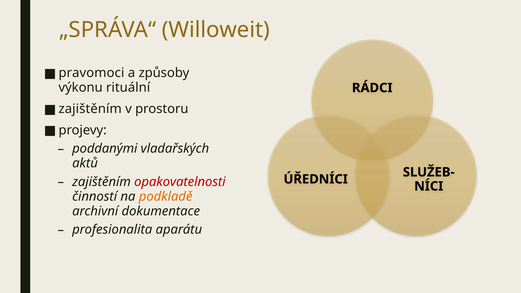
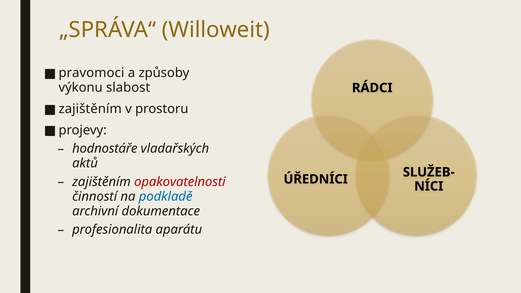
rituální: rituální -> slabost
poddanými: poddanými -> hodnostáře
podkladě colour: orange -> blue
